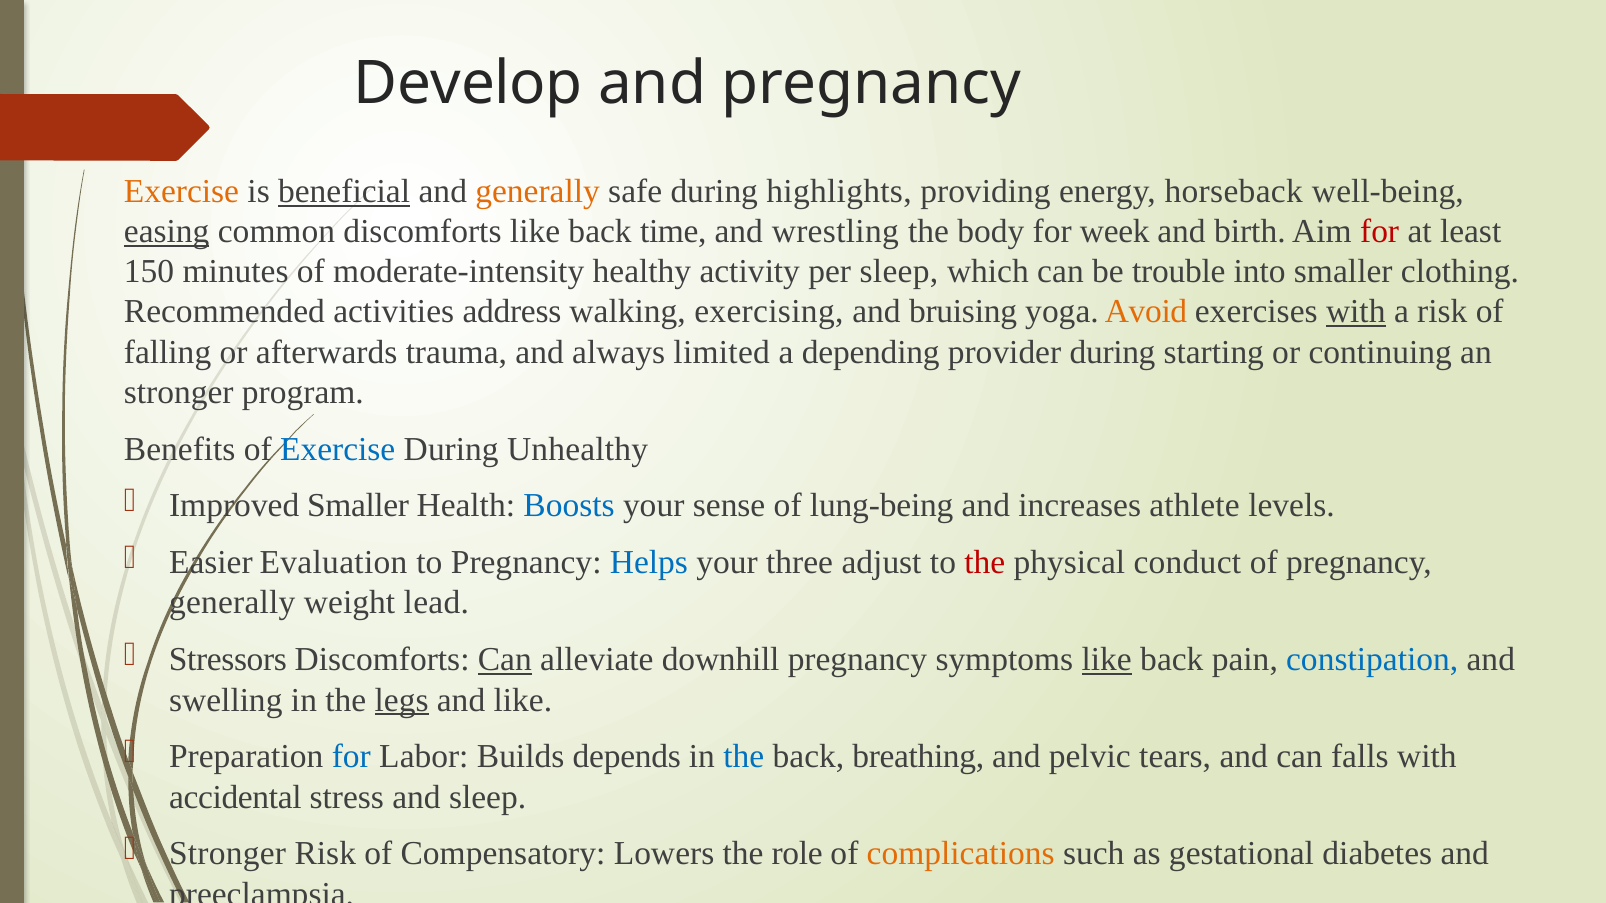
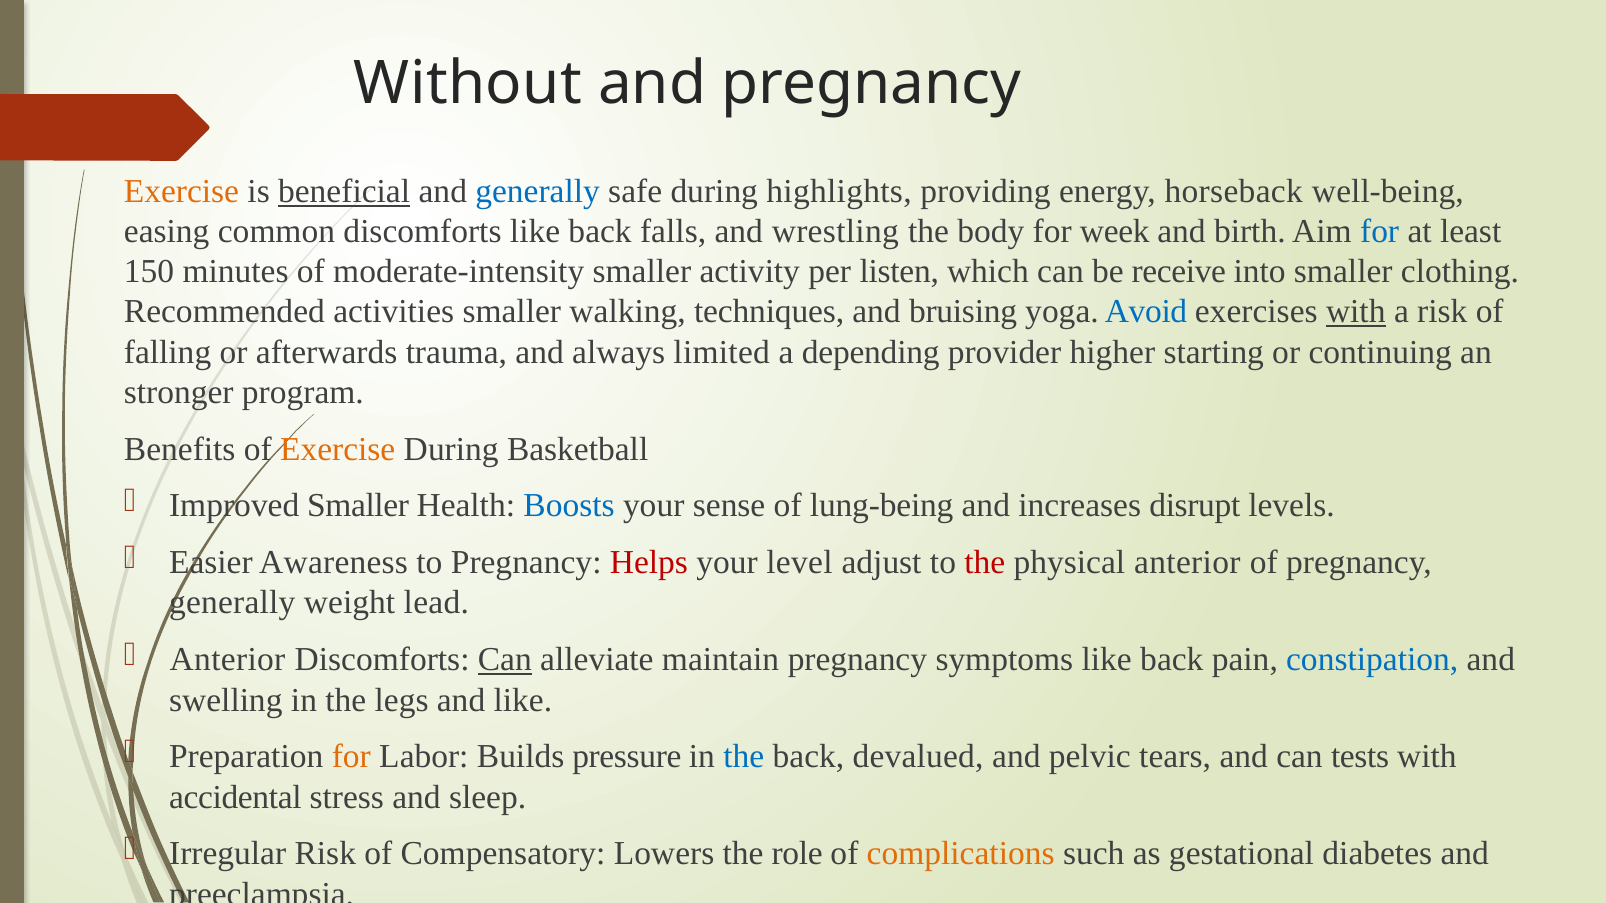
Develop: Develop -> Without
generally at (538, 191) colour: orange -> blue
easing underline: present -> none
time: time -> falls
for at (1380, 232) colour: red -> blue
moderate-intensity healthy: healthy -> smaller
per sleep: sleep -> listen
trouble: trouble -> receive
activities address: address -> smaller
exercising: exercising -> techniques
Avoid colour: orange -> blue
provider during: during -> higher
Exercise at (338, 449) colour: blue -> orange
Unhealthy: Unhealthy -> Basketball
athlete: athlete -> disrupt
Evaluation: Evaluation -> Awareness
Helps colour: blue -> red
three: three -> level
physical conduct: conduct -> anterior
Stressors at (228, 660): Stressors -> Anterior
downhill: downhill -> maintain
like at (1107, 660) underline: present -> none
legs underline: present -> none
for at (351, 757) colour: blue -> orange
depends: depends -> pressure
breathing: breathing -> devalued
falls: falls -> tests
Stronger at (228, 854): Stronger -> Irregular
